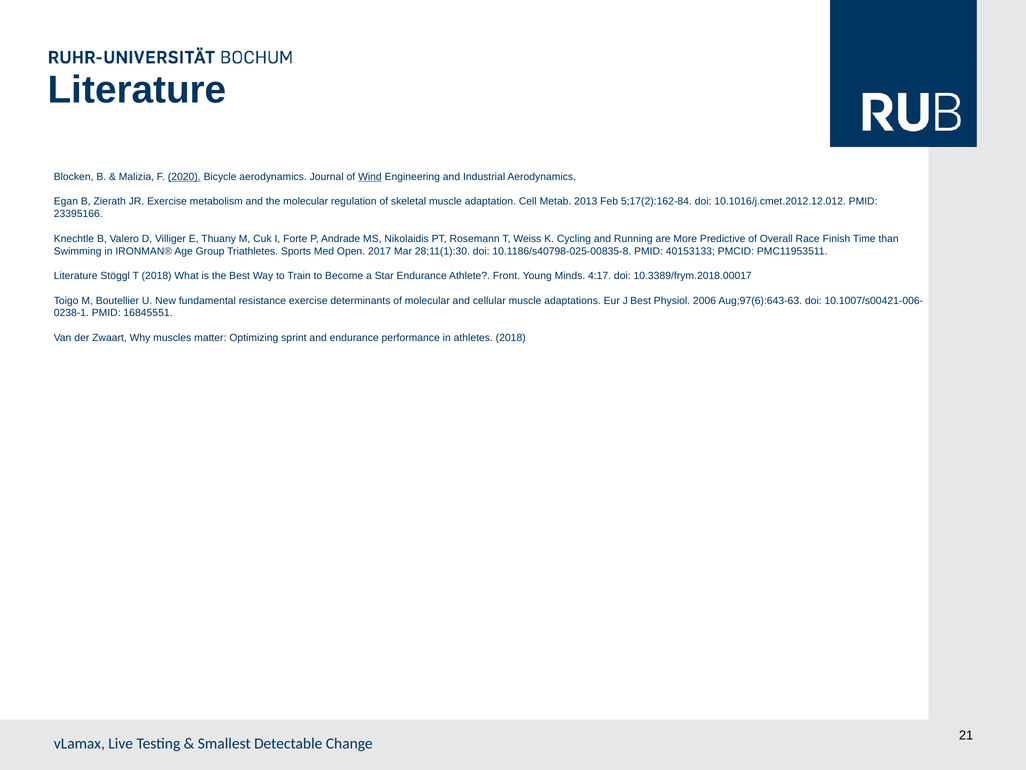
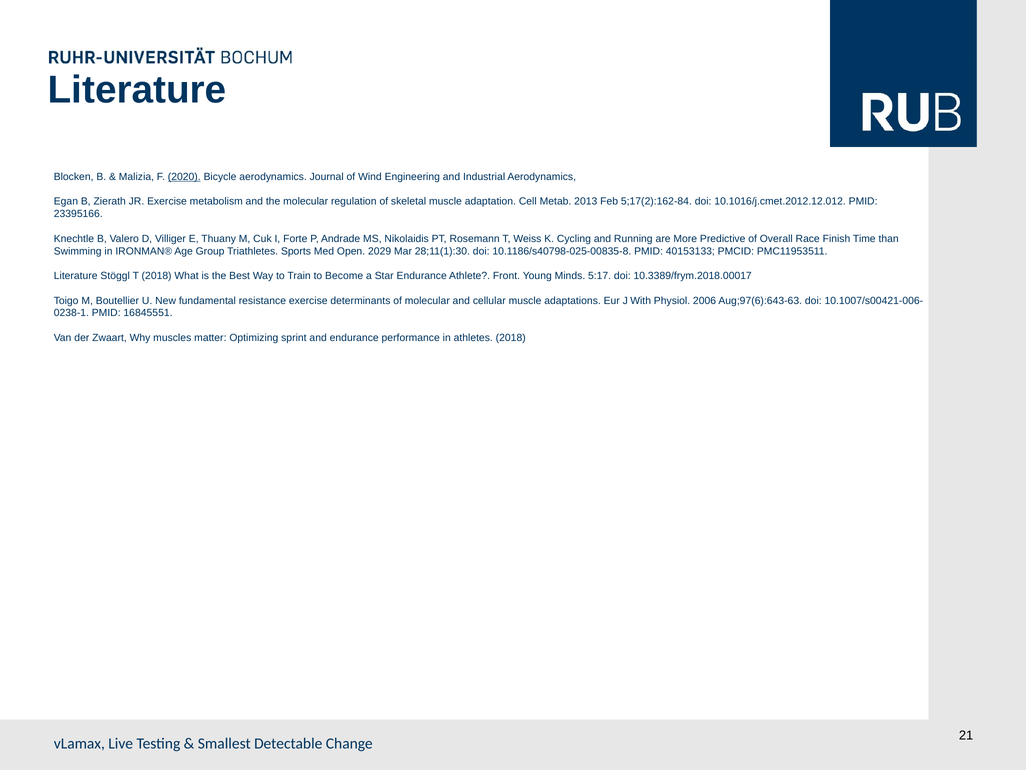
Wind underline: present -> none
2017: 2017 -> 2029
4:17: 4:17 -> 5:17
J Best: Best -> With
